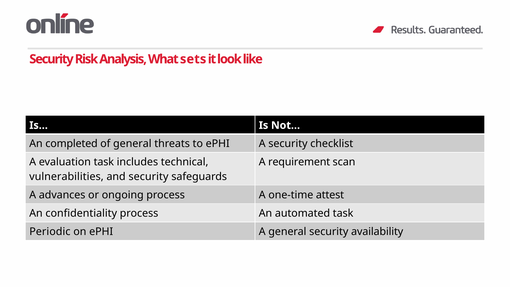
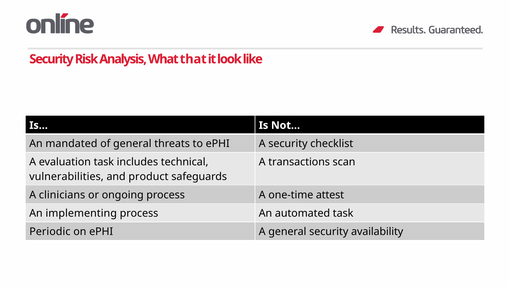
sets: sets -> that
completed: completed -> mandated
requirement: requirement -> transactions
and security: security -> product
advances: advances -> clinicians
confidentiality: confidentiality -> implementing
